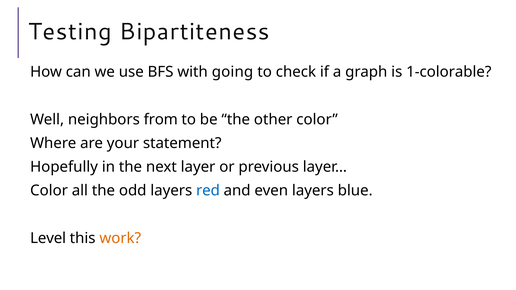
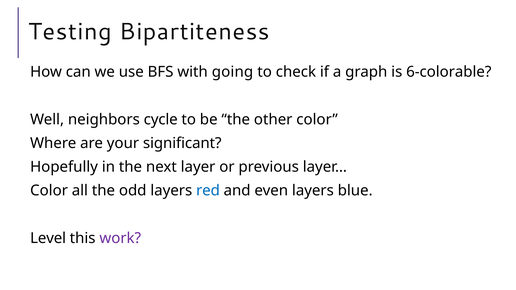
1-colorable: 1-colorable -> 6-colorable
from: from -> cycle
statement: statement -> significant
work colour: orange -> purple
